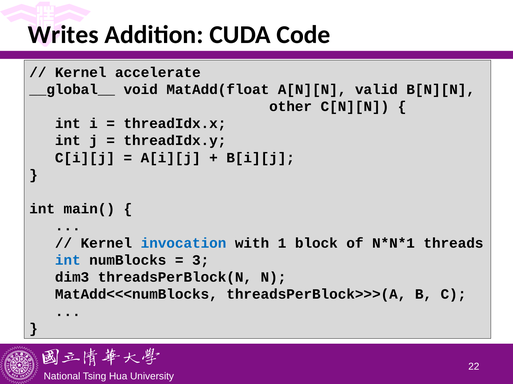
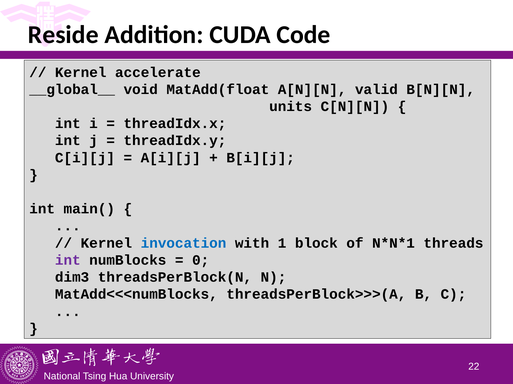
Writes: Writes -> Reside
other: other -> units
int at (68, 261) colour: blue -> purple
3: 3 -> 0
